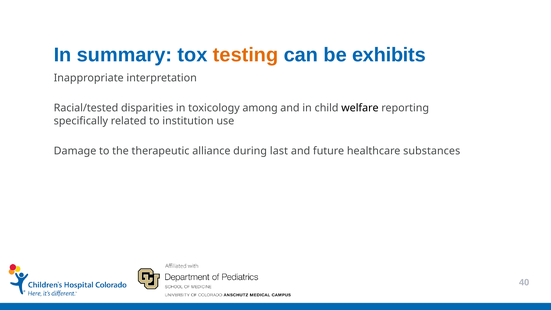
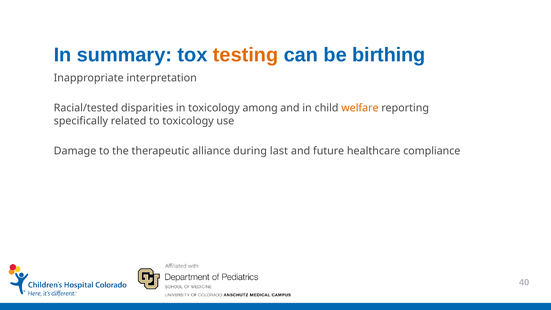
exhibits: exhibits -> birthing
welfare colour: black -> orange
to institution: institution -> toxicology
substances: substances -> compliance
